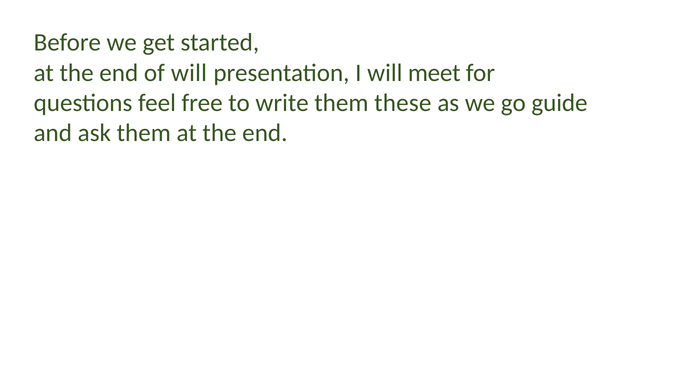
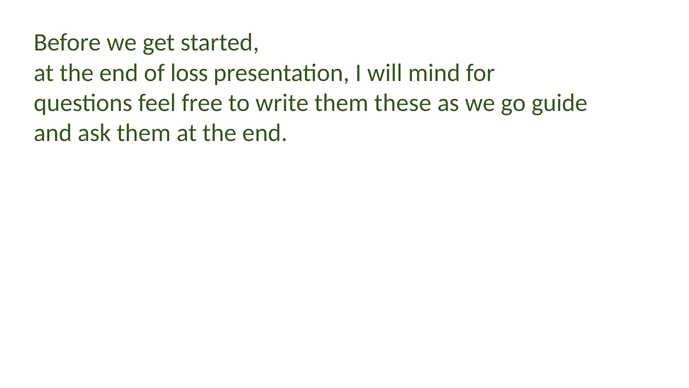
of will: will -> loss
meet: meet -> mind
